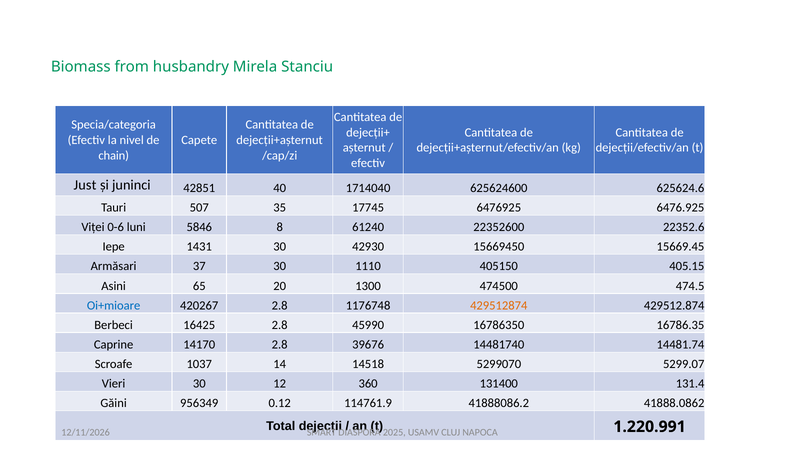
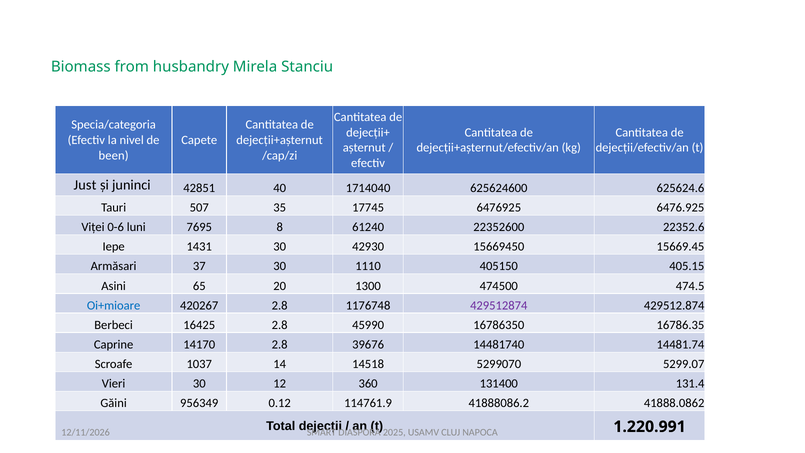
chain: chain -> been
5846: 5846 -> 7695
429512874 colour: orange -> purple
